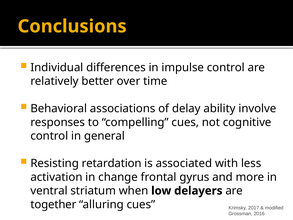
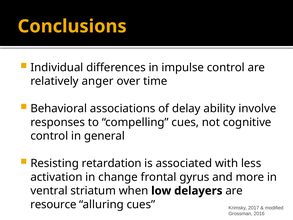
better: better -> anger
together: together -> resource
